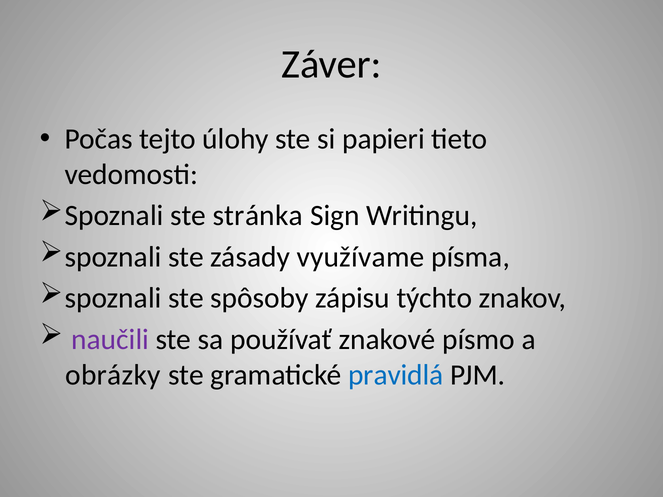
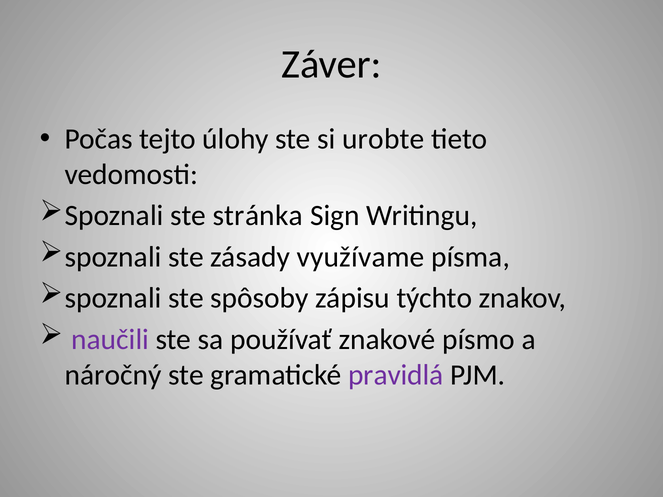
papieri: papieri -> urobte
obrázky: obrázky -> náročný
pravidlá colour: blue -> purple
